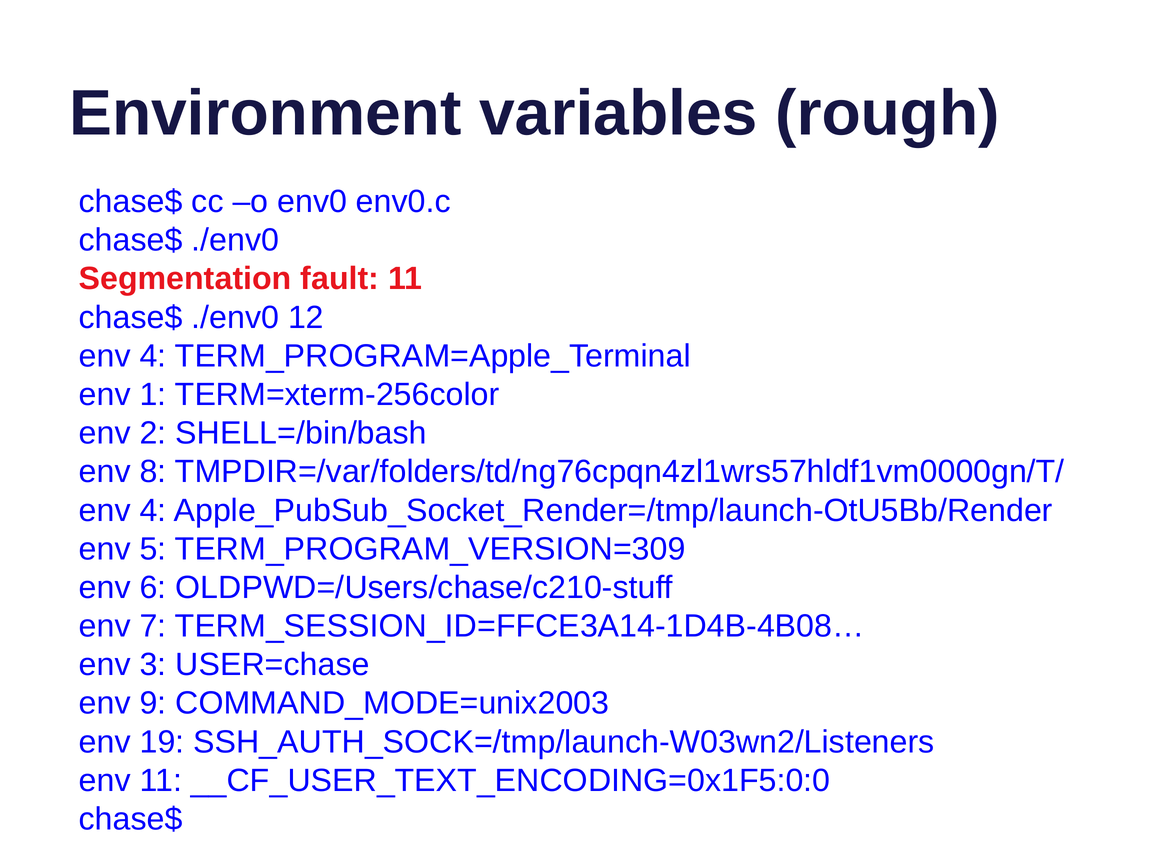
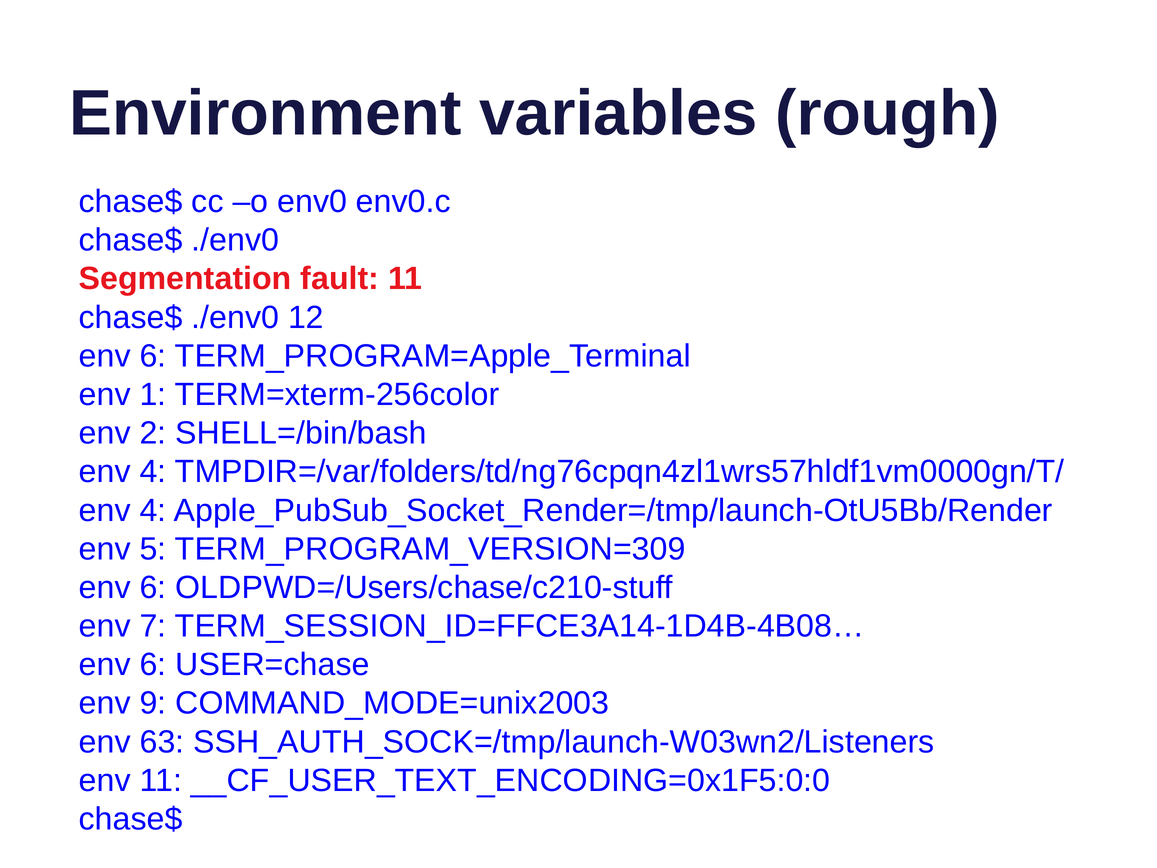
4 at (153, 356): 4 -> 6
8 at (153, 472): 8 -> 4
3 at (153, 665): 3 -> 6
19: 19 -> 63
